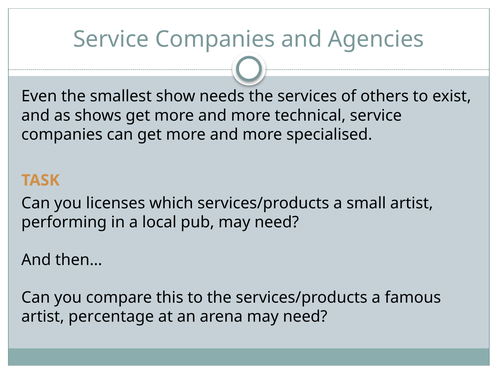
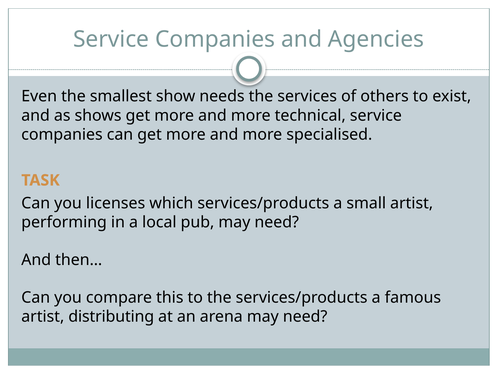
percentage: percentage -> distributing
